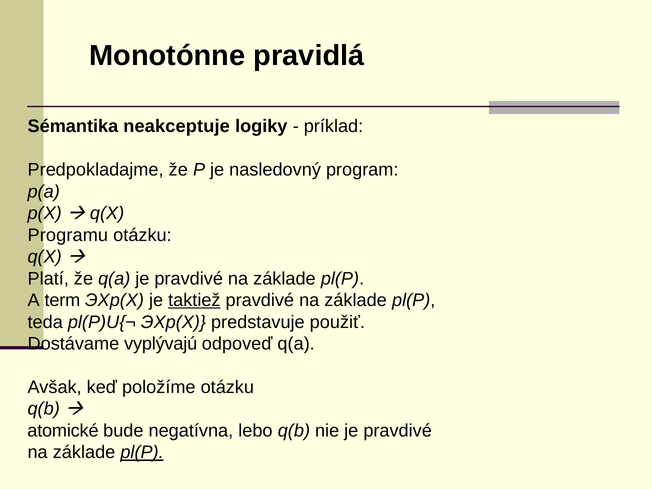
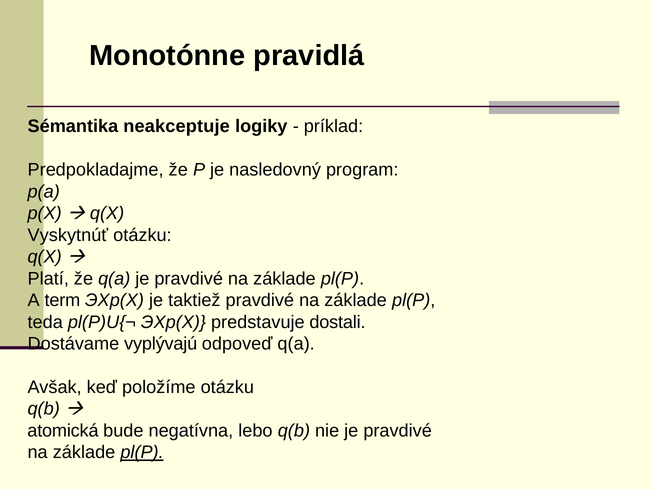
Programu: Programu -> Vyskytnúť
taktiež underline: present -> none
použiť: použiť -> dostali
atomické: atomické -> atomická
